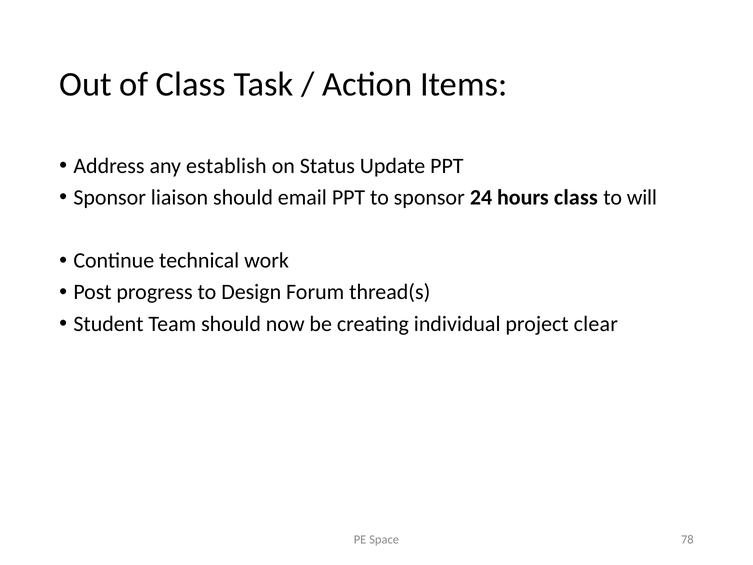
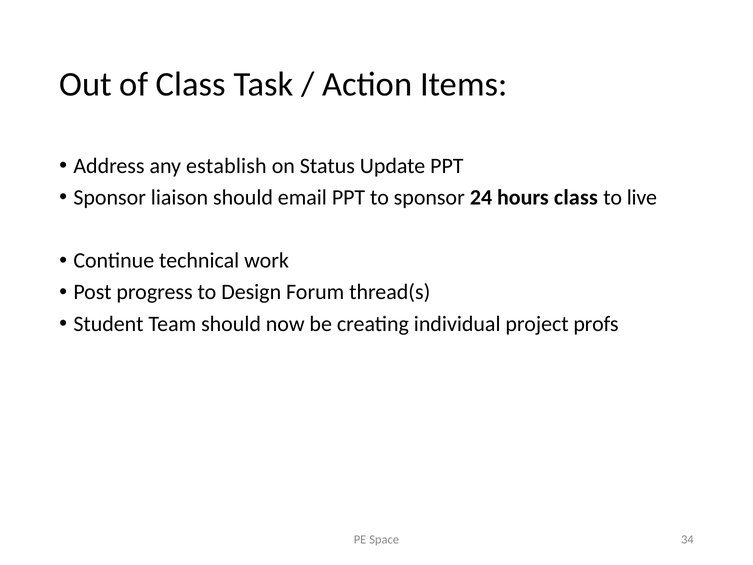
will: will -> live
clear: clear -> profs
78: 78 -> 34
